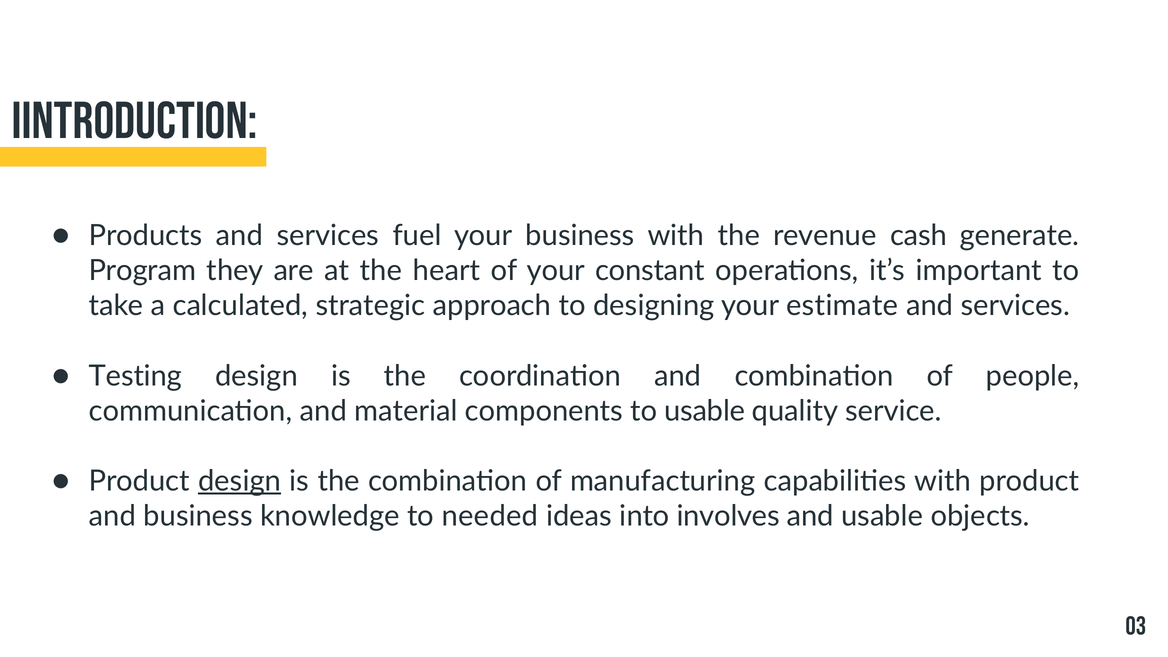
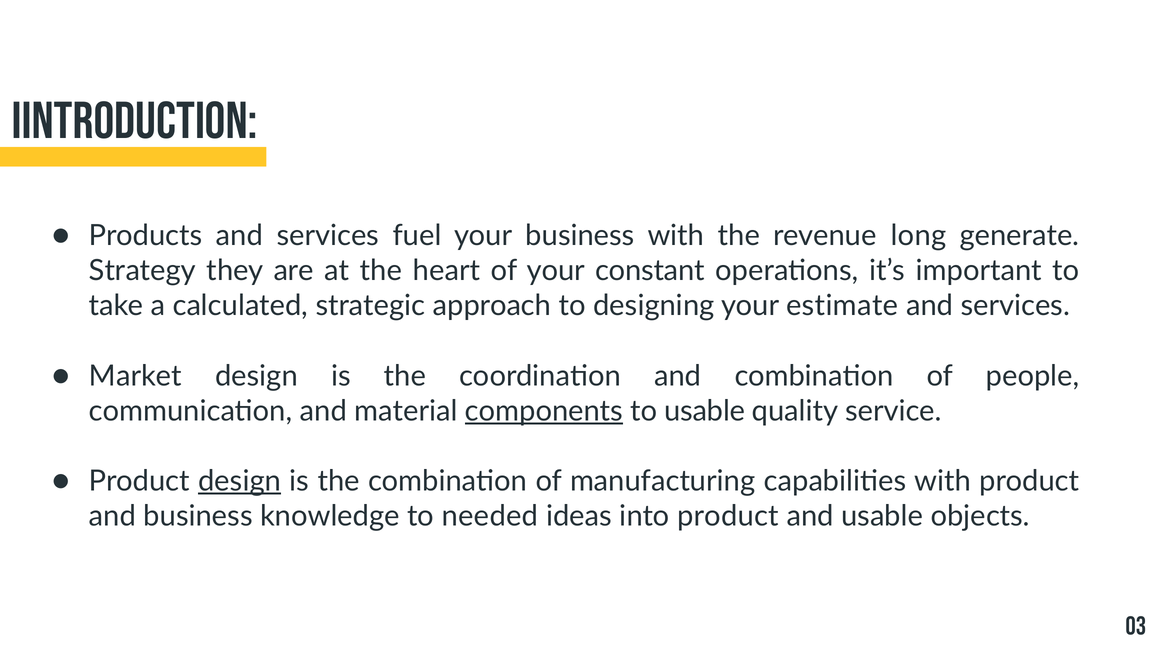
cash: cash -> long
Program: Program -> Strategy
Testing: Testing -> Market
components underline: none -> present
into involves: involves -> product
